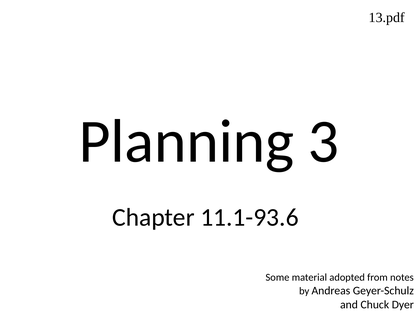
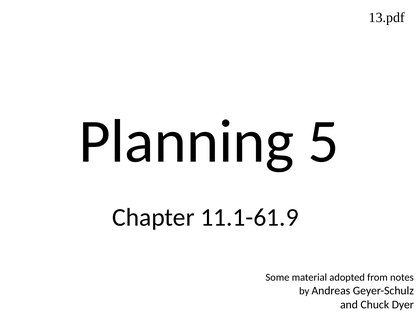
3: 3 -> 5
11.1-93.6: 11.1-93.6 -> 11.1-61.9
